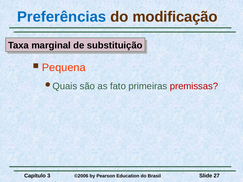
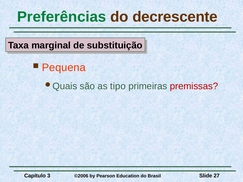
Preferências colour: blue -> green
modificação: modificação -> decrescente
fato: fato -> tipo
